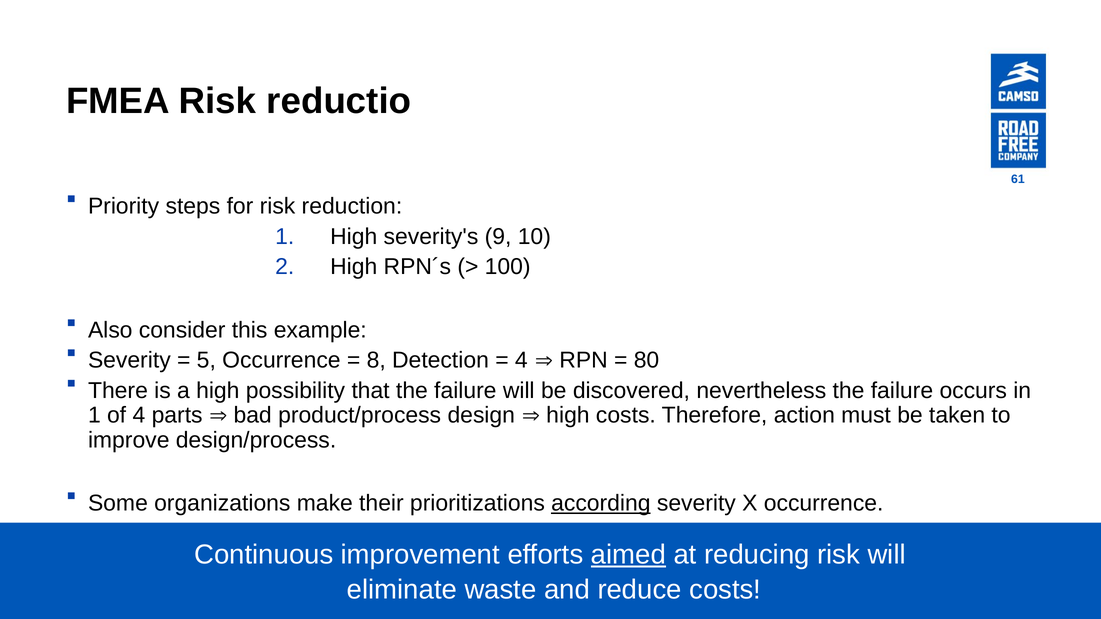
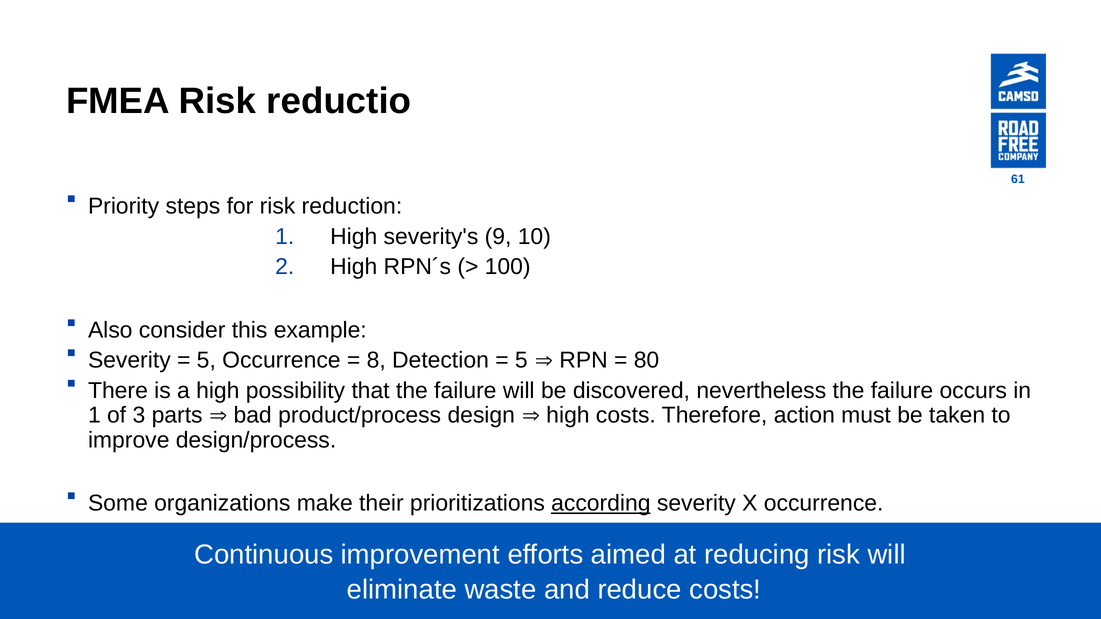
4 at (521, 360): 4 -> 5
of 4: 4 -> 3
aimed underline: present -> none
